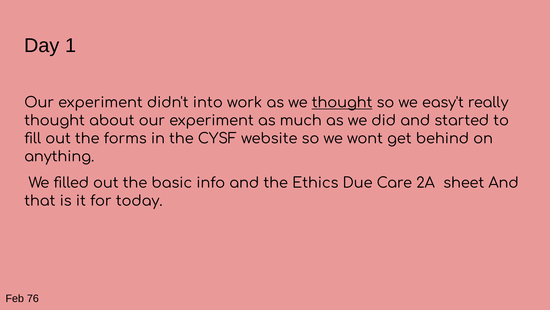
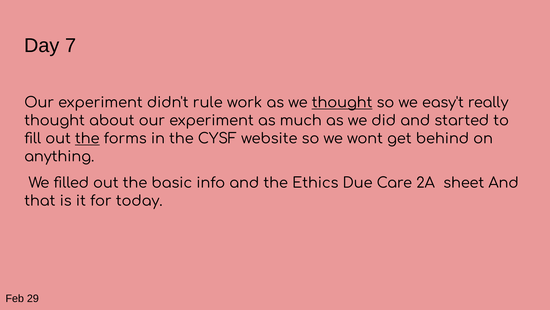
1: 1 -> 7
into: into -> rule
the at (87, 139) underline: none -> present
76: 76 -> 29
